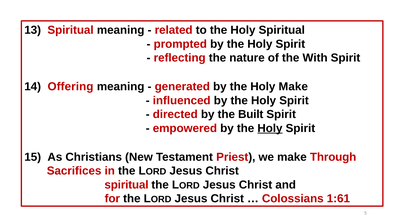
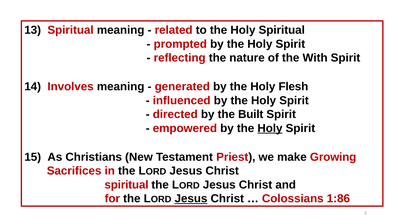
Offering: Offering -> Involves
Holy Make: Make -> Flesh
Through: Through -> Growing
Jesus at (191, 199) underline: none -> present
1:61: 1:61 -> 1:86
